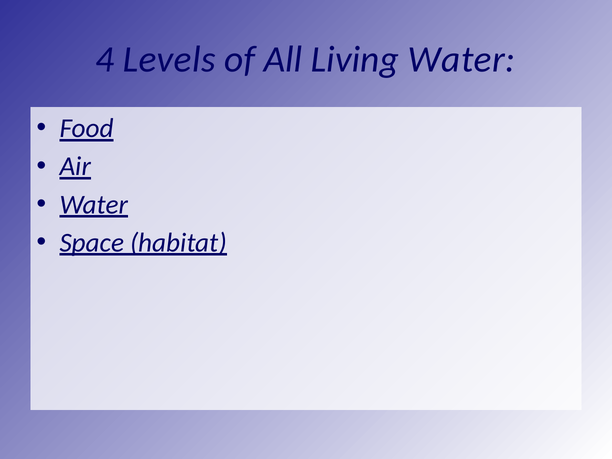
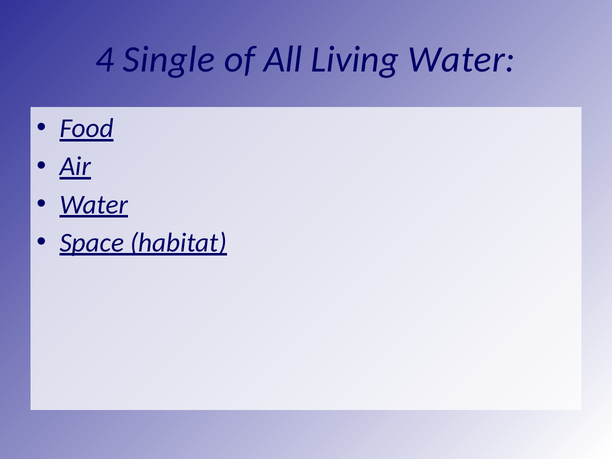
Levels: Levels -> Single
